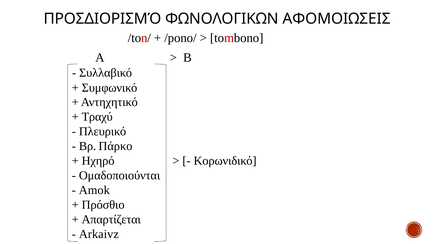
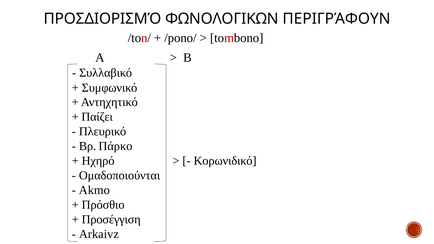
ΑΦΟΜΟΙΩΣΕΙΣ: ΑΦΟΜΟΙΩΣΕΙΣ -> ΠΕΡΙΓΡΆΦΟΥΝ
Τραχύ: Τραχύ -> Παίζει
Amok: Amok -> Akmo
Απαρτίζεται: Απαρτίζεται -> Προσέγγιση
